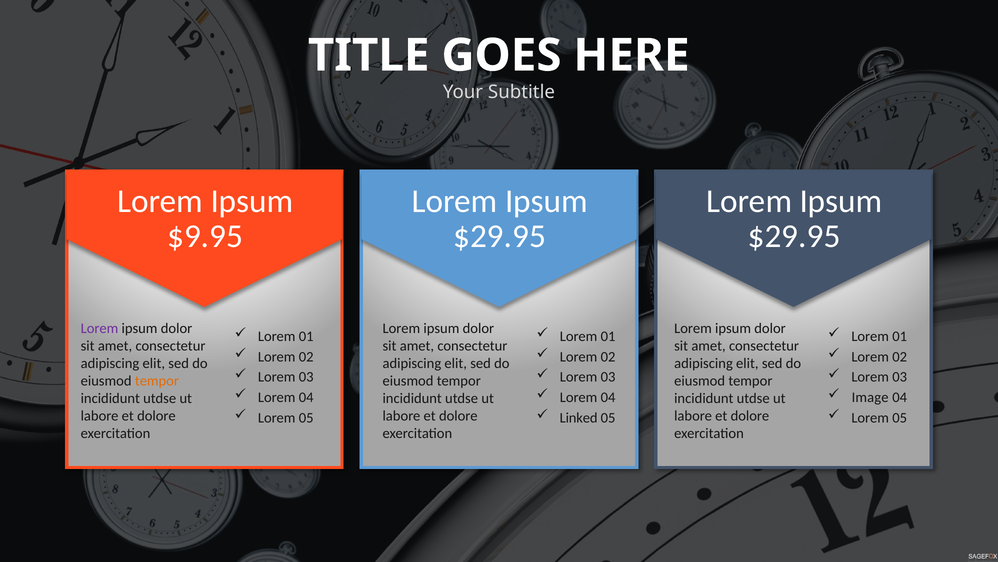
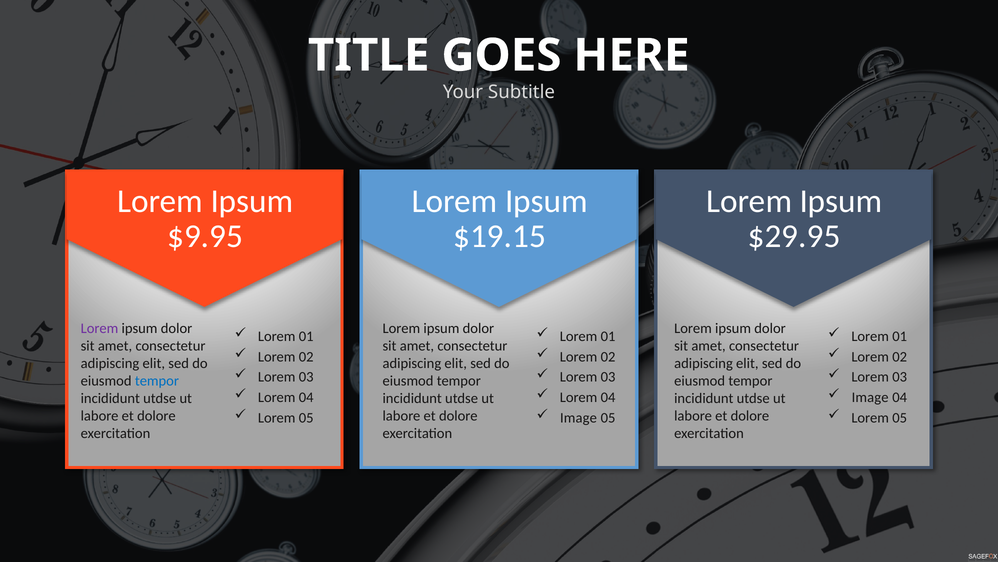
$29.95 at (500, 236): $29.95 -> $19.15
tempor at (157, 381) colour: orange -> blue
Linked at (579, 418): Linked -> Image
